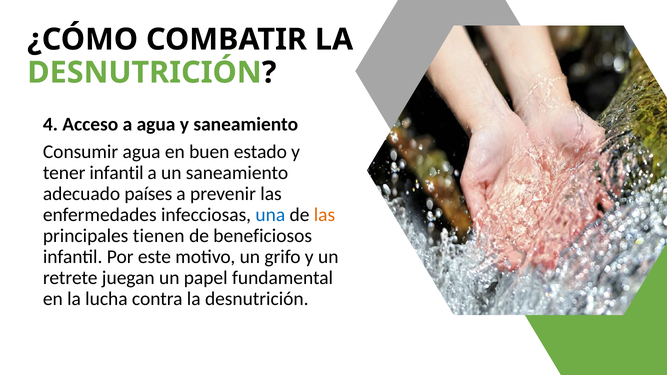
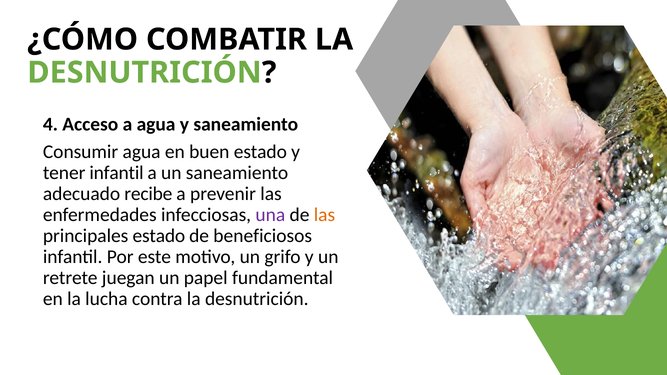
países: países -> recibe
una colour: blue -> purple
principales tienen: tienen -> estado
